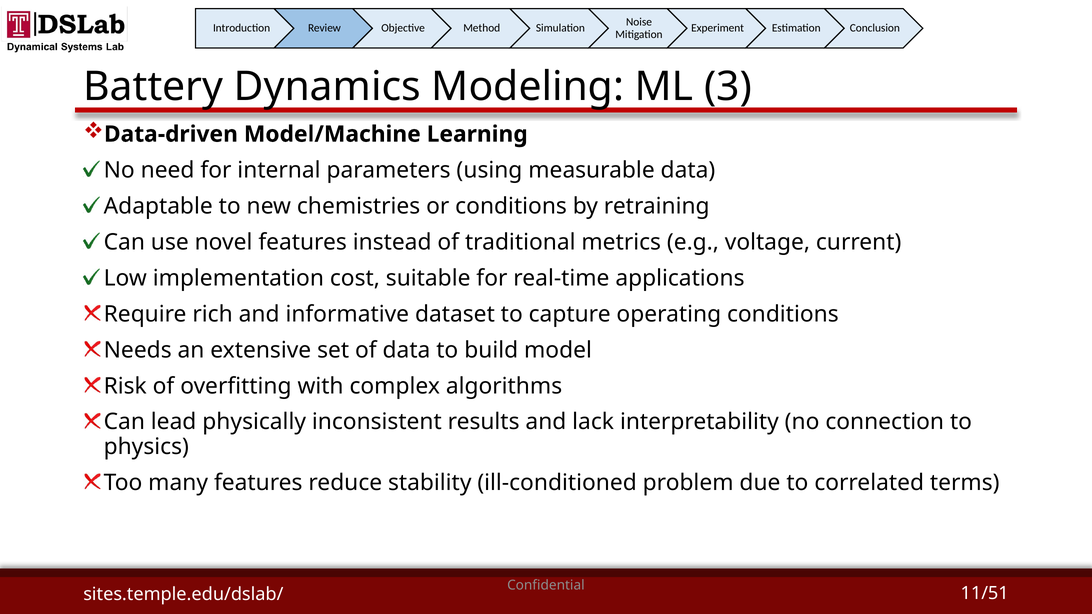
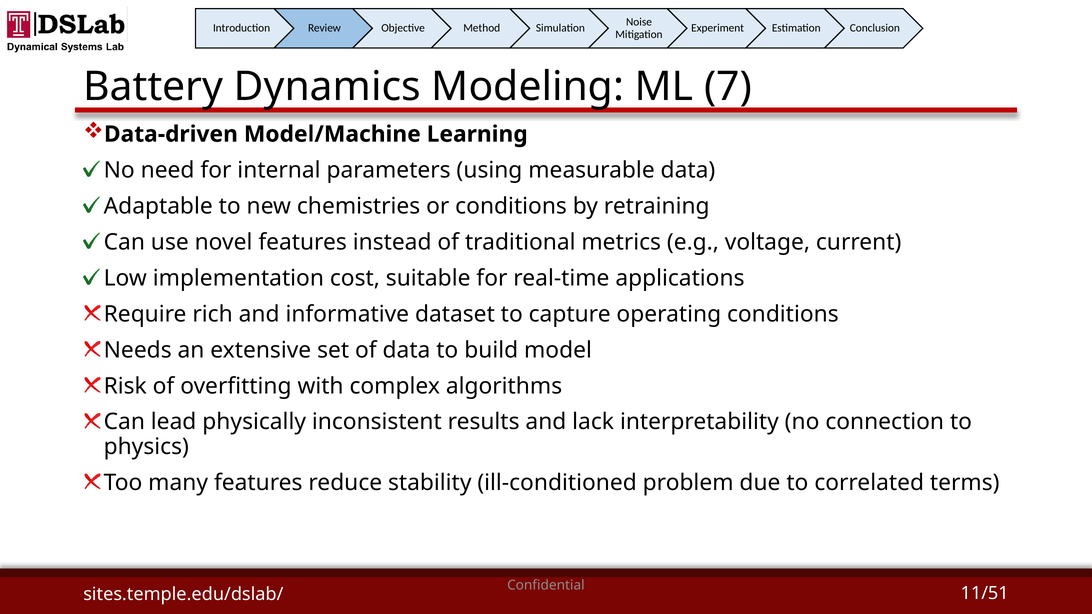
3: 3 -> 7
